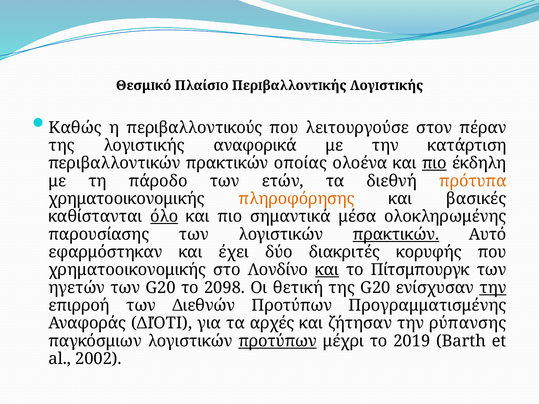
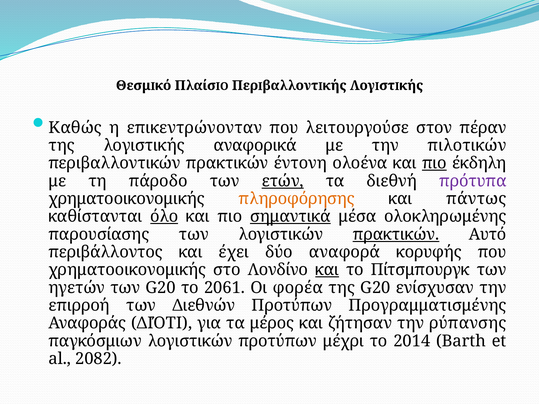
περιβαλλοντικούς: περιβαλλοντικούς -> επικεντρώνονταν
κατάρτιση: κατάρτιση -> πιλοτικών
οποίας: οποίας -> έντονη
ετών underline: none -> present
πρότυπα colour: orange -> purple
βασικές: βασικές -> πάντως
σημαντικά underline: none -> present
εφαρμόστηκαν: εφαρμόστηκαν -> περιβάλλοντος
διακριτές: διακριτές -> αναφορά
2098: 2098 -> 2061
θετική: θετική -> φορέα
την at (493, 288) underline: present -> none
αρχές: αρχές -> μέρος
προτύπων at (278, 341) underline: present -> none
2019: 2019 -> 2014
2002: 2002 -> 2082
